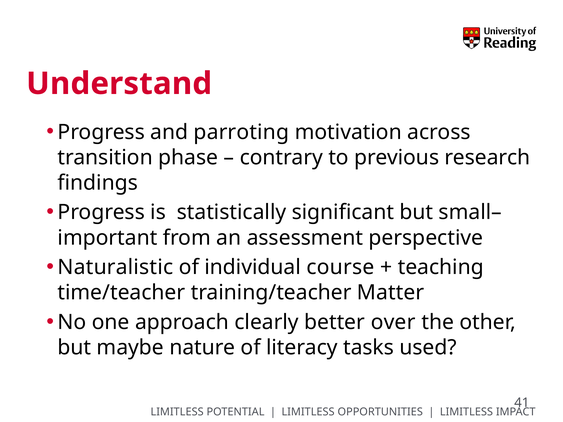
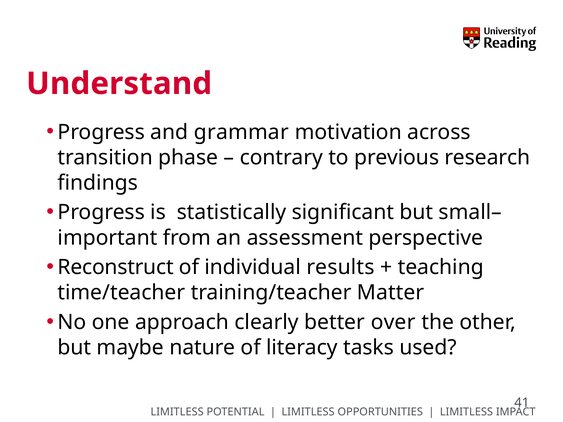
parroting: parroting -> grammar
Naturalistic: Naturalistic -> Reconstruct
course: course -> results
